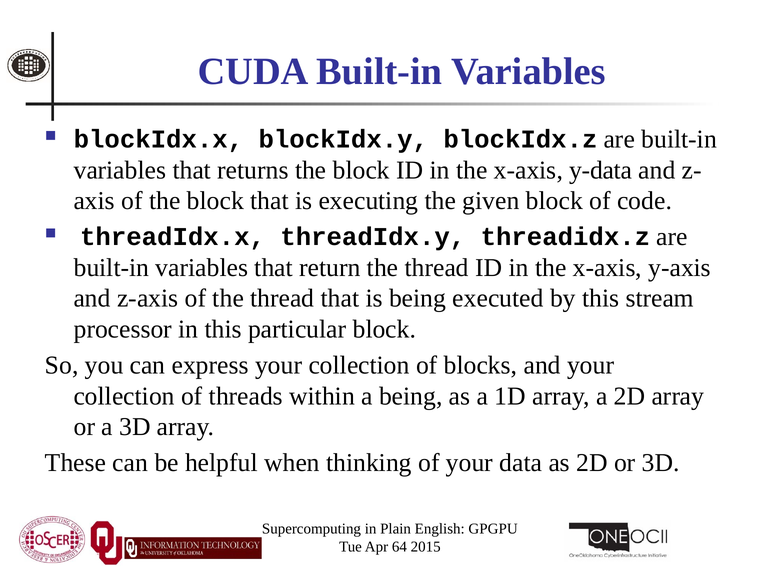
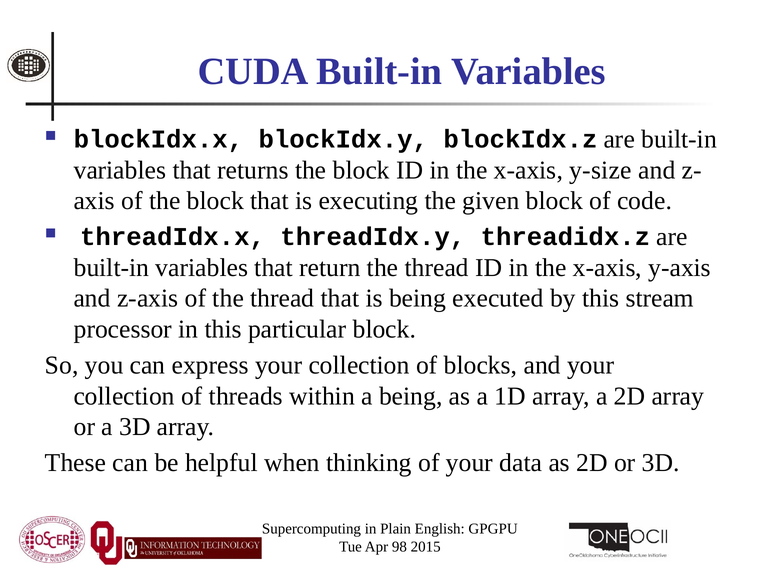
y-data: y-data -> y-size
64: 64 -> 98
